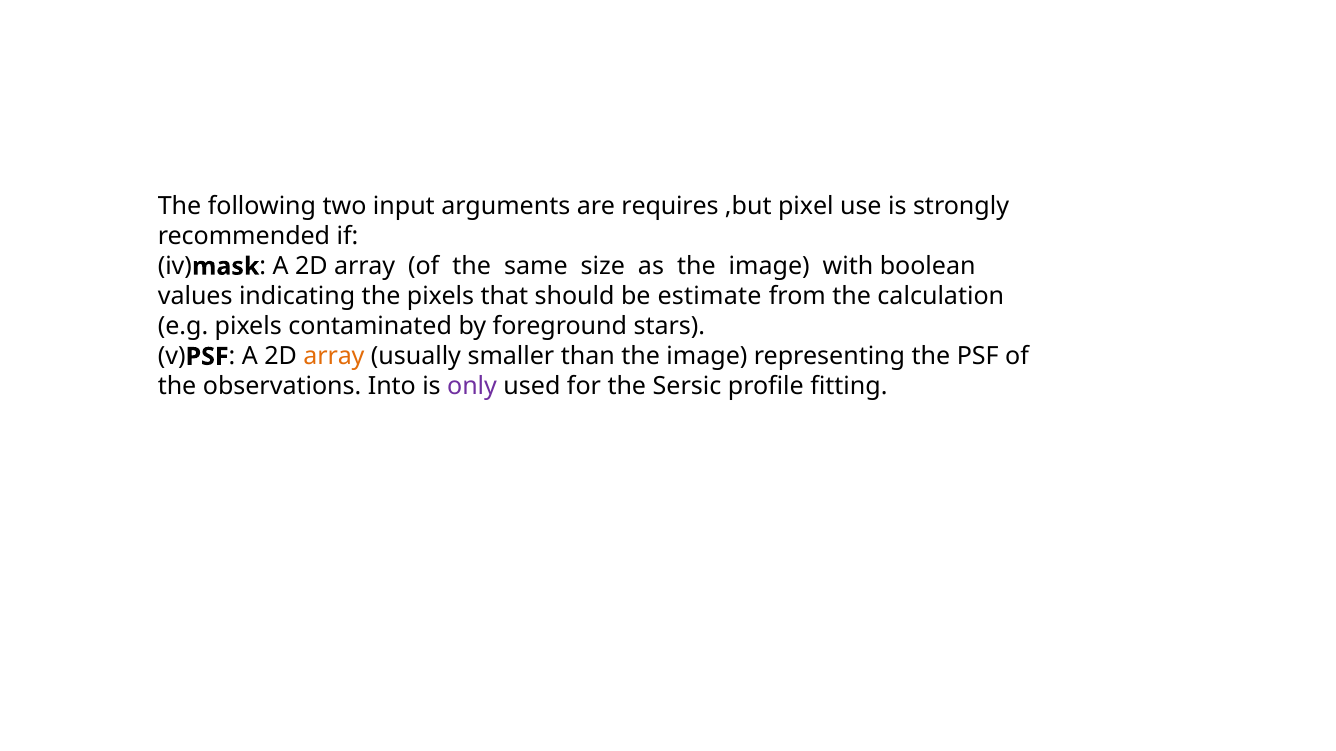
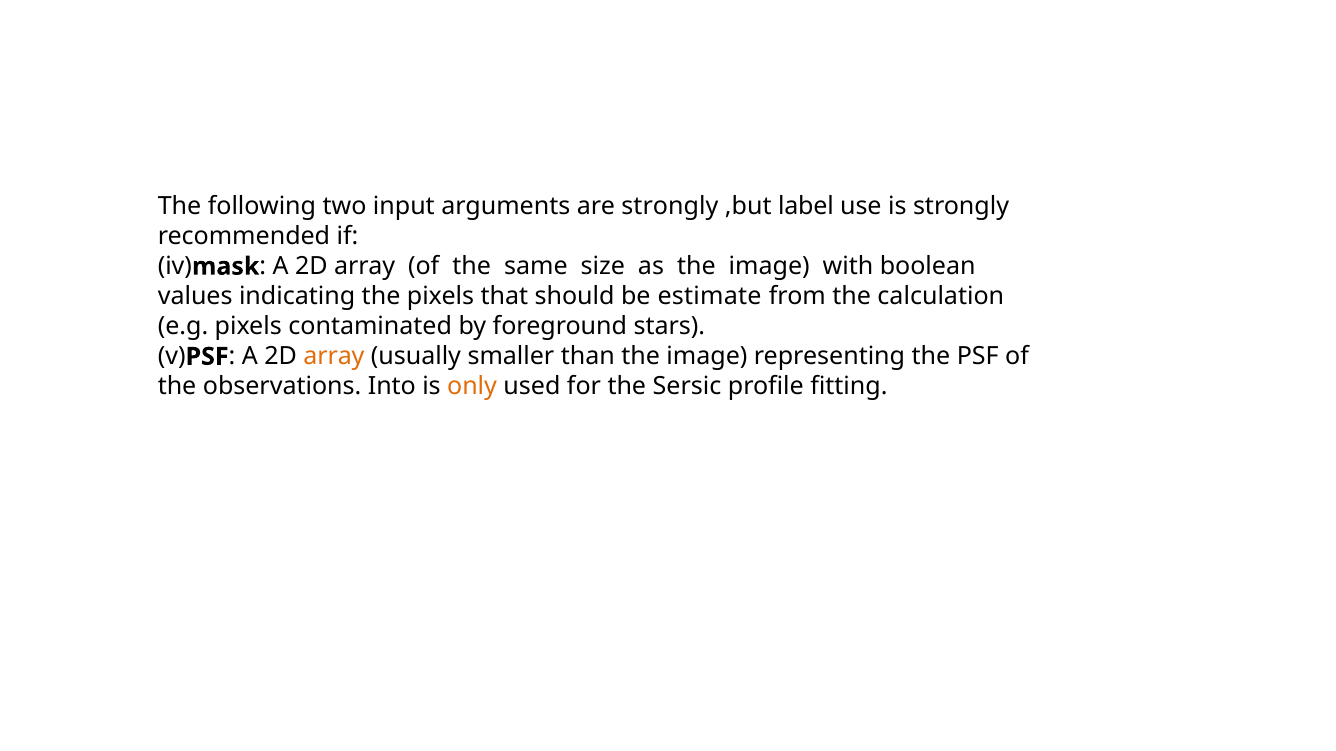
are requires: requires -> strongly
pixel: pixel -> label
only colour: purple -> orange
